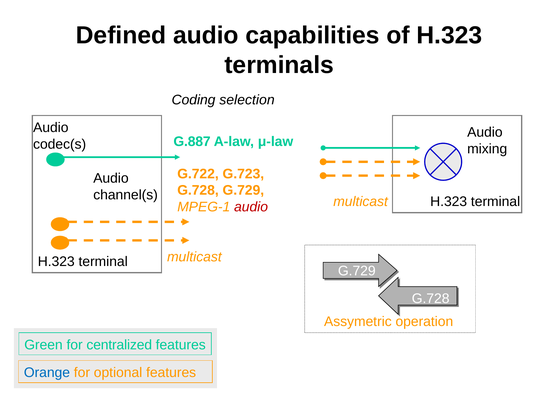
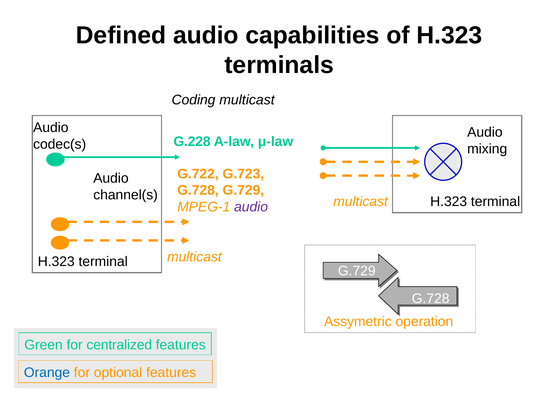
Coding selection: selection -> multicast
G.887: G.887 -> G.228
audio at (251, 207) colour: red -> purple
